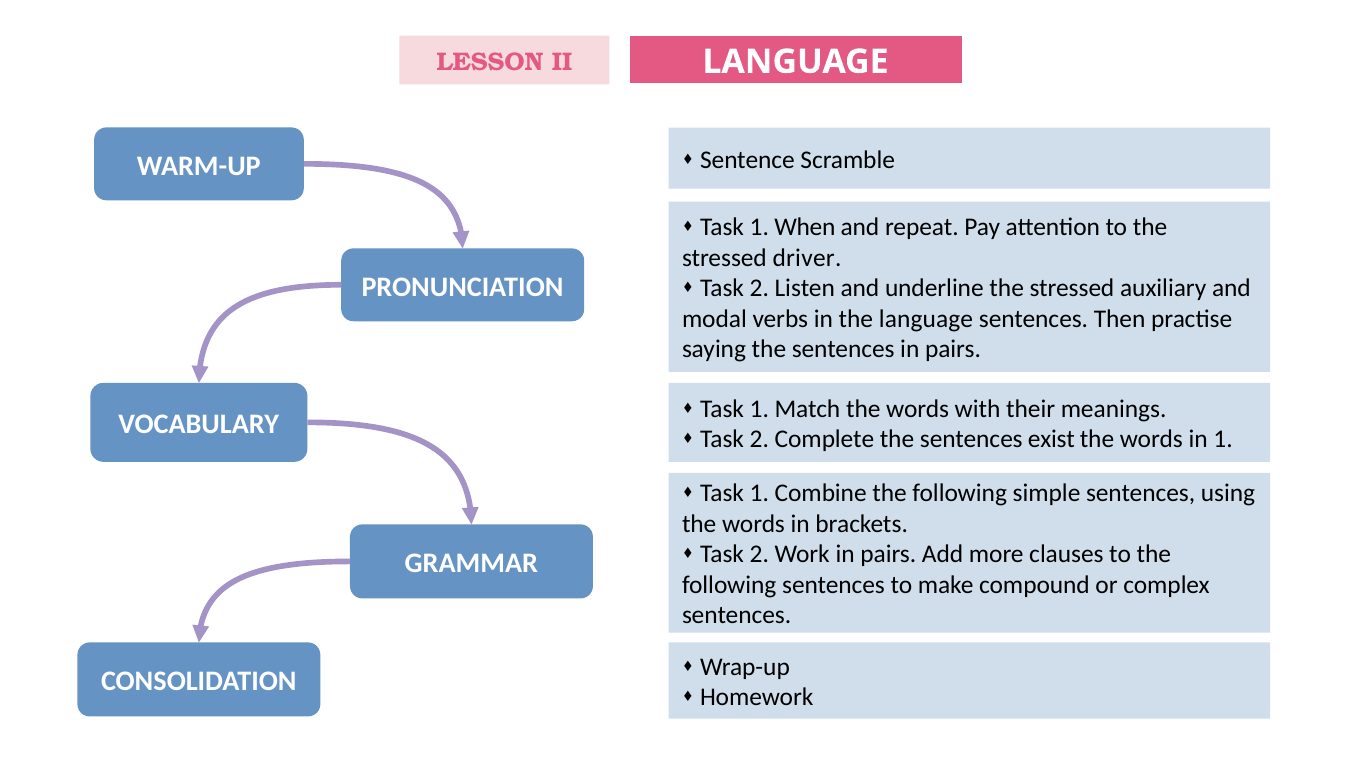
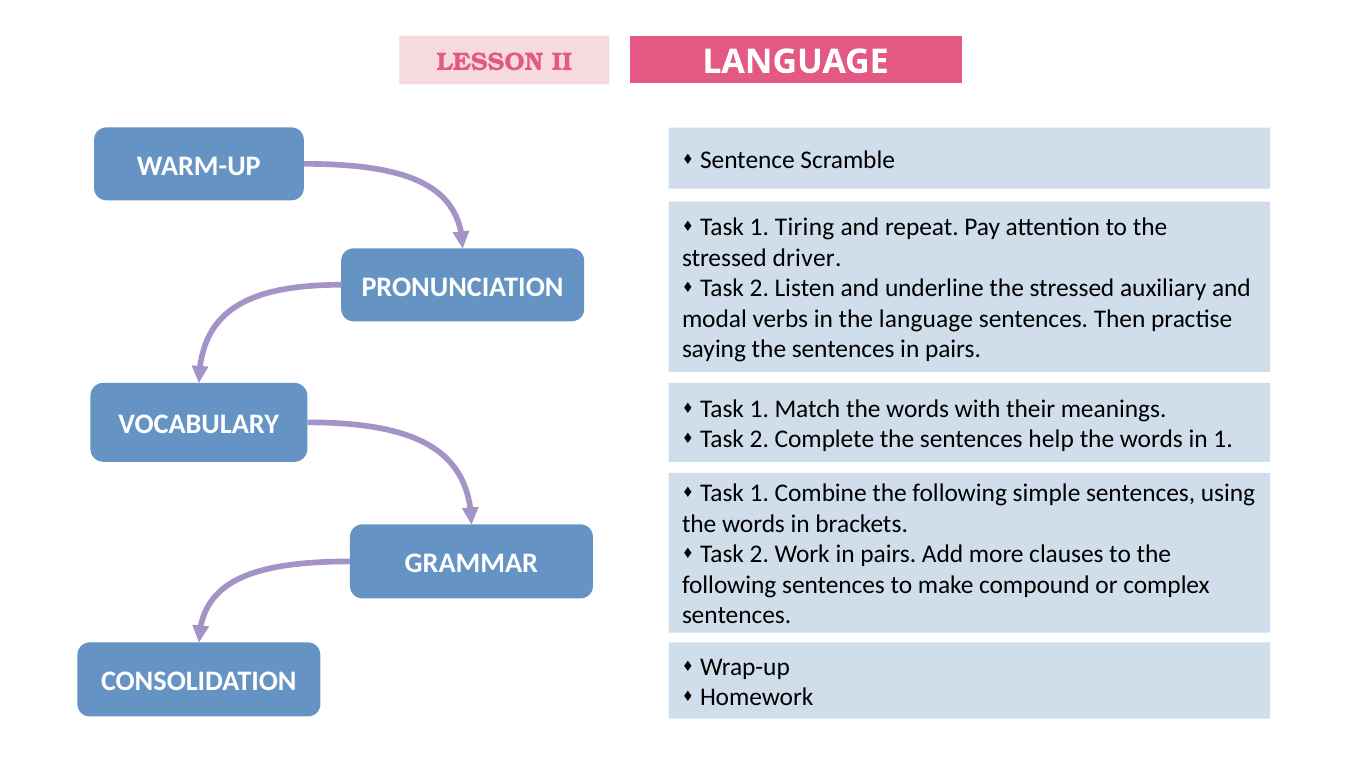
When: When -> Tiring
exist: exist -> help
